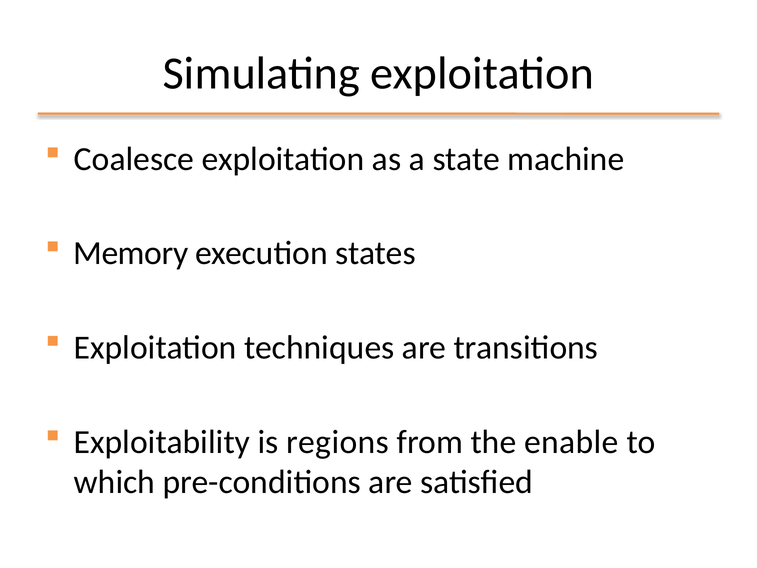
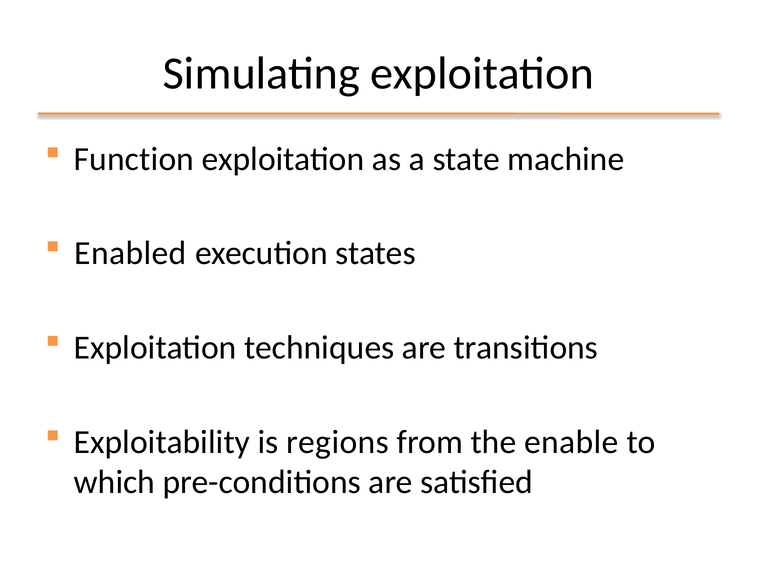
Coalesce: Coalesce -> Function
Memory: Memory -> Enabled
